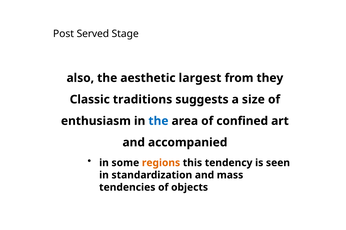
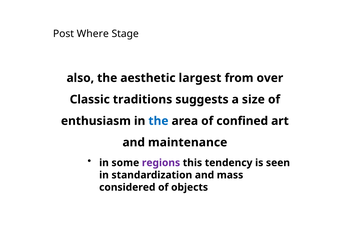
Served: Served -> Where
they: they -> over
accompanied: accompanied -> maintenance
regions colour: orange -> purple
tendencies: tendencies -> considered
